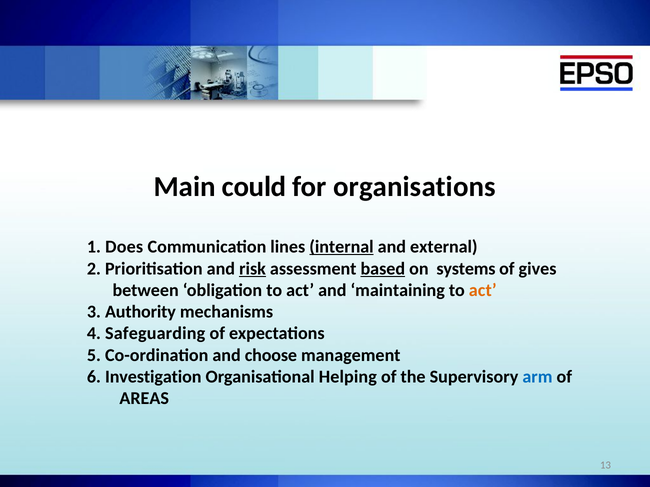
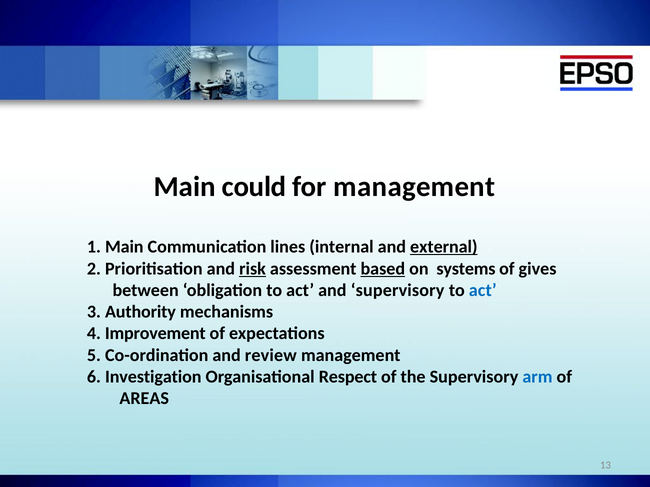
for organisations: organisations -> management
1 Does: Does -> Main
internal underline: present -> none
external underline: none -> present
and maintaining: maintaining -> supervisory
act at (483, 291) colour: orange -> blue
Safeguarding: Safeguarding -> Improvement
choose: choose -> review
Helping: Helping -> Respect
